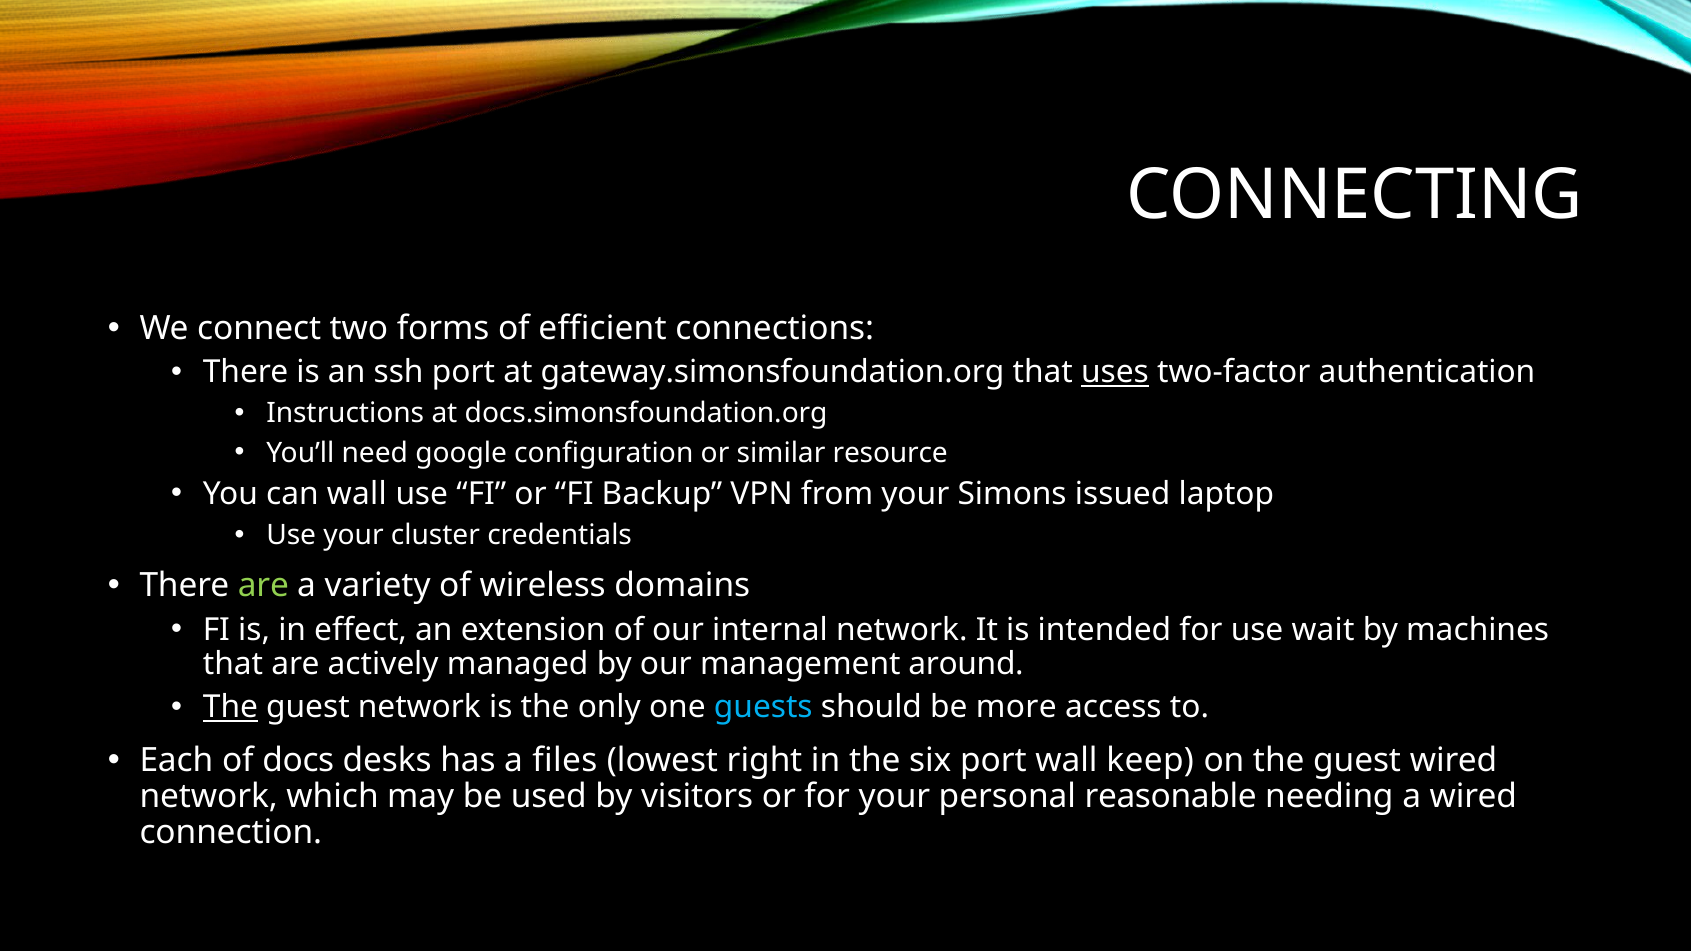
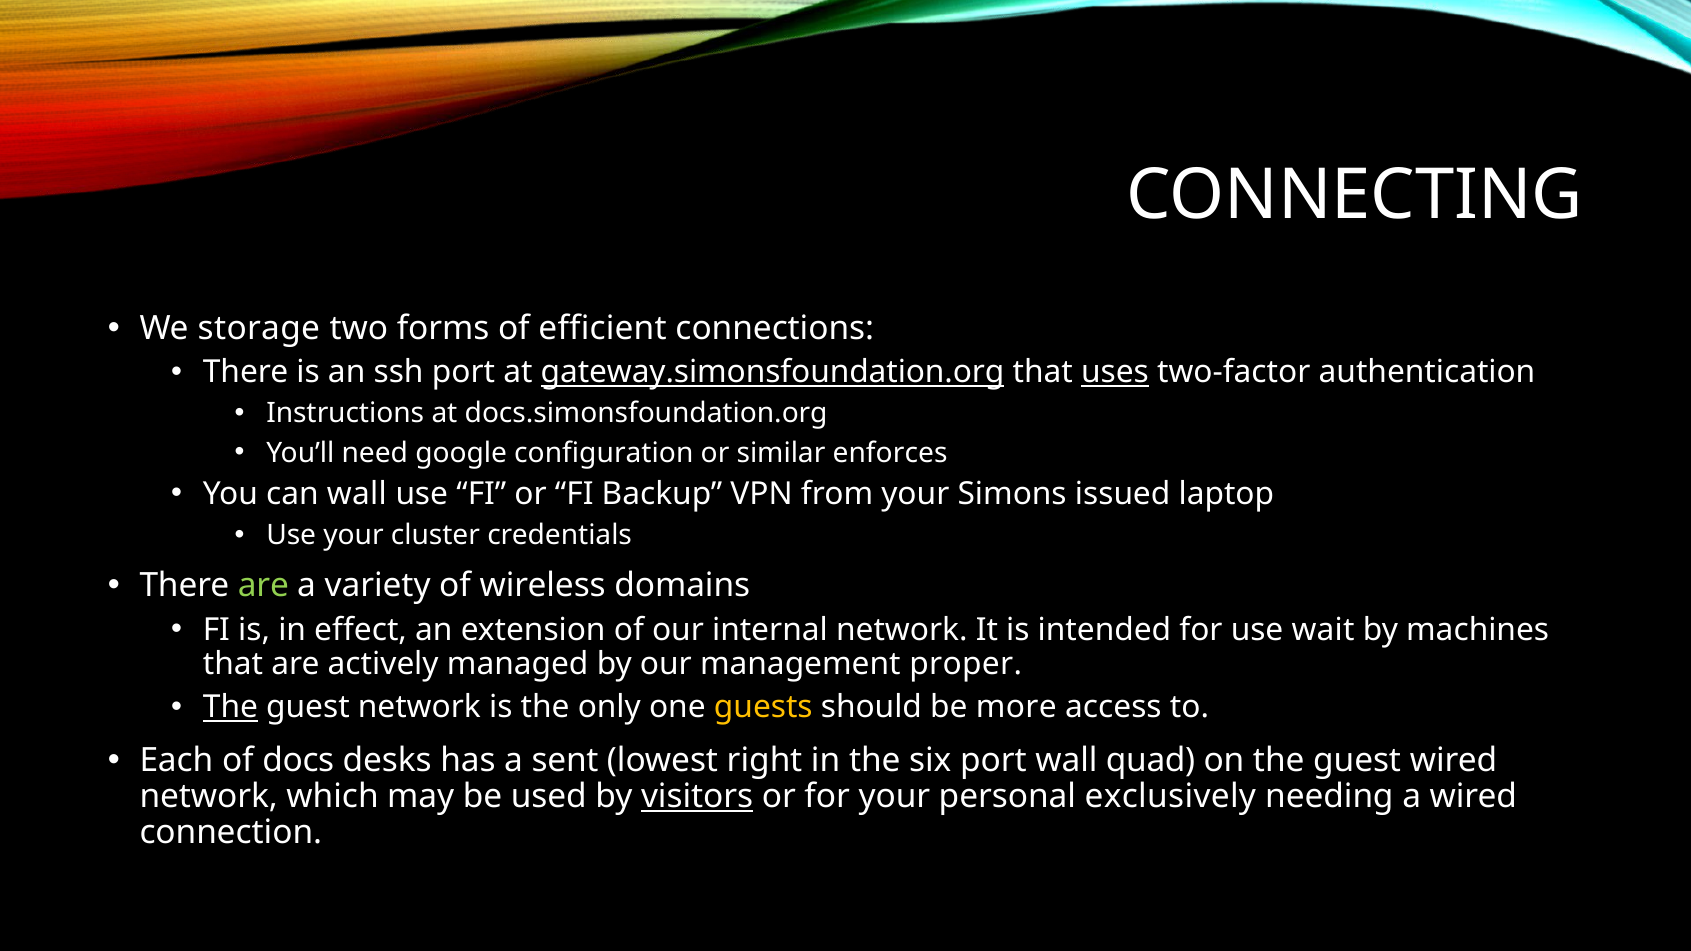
connect: connect -> storage
gateway.simonsfoundation.org underline: none -> present
resource: resource -> enforces
around: around -> proper
guests colour: light blue -> yellow
files: files -> sent
keep: keep -> quad
visitors underline: none -> present
reasonable: reasonable -> exclusively
